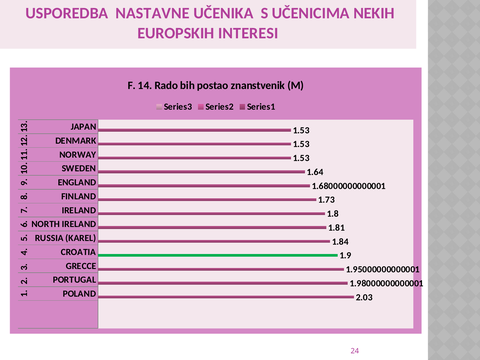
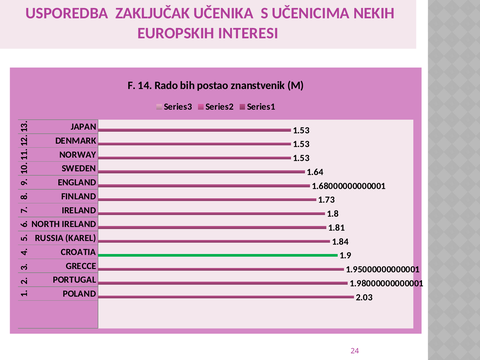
NASTAVNE: NASTAVNE -> ZAKLJUČAK
